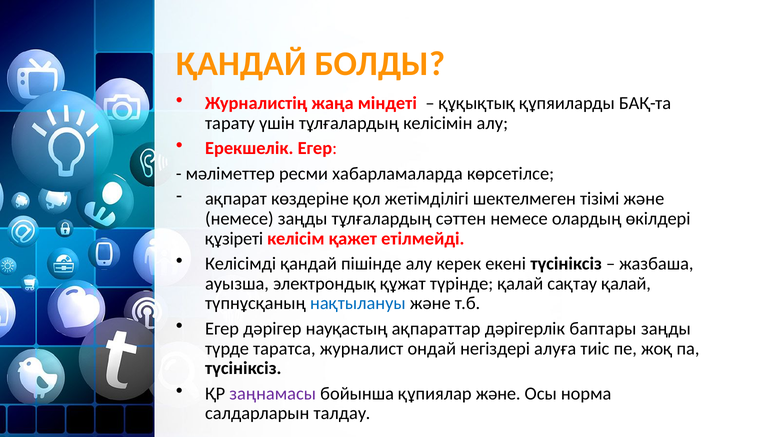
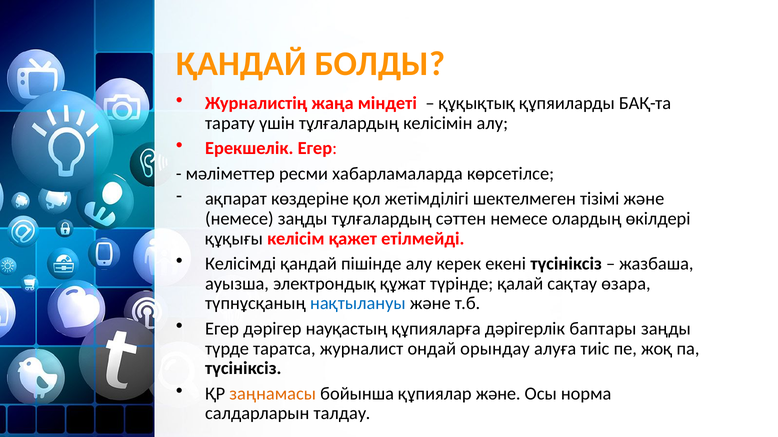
құзіреті: құзіреті -> құқығы
сақтау қалай: қалай -> өзара
ақпараттар: ақпараттар -> құпияларға
негіздері: негіздері -> орындау
заңнамасы colour: purple -> orange
